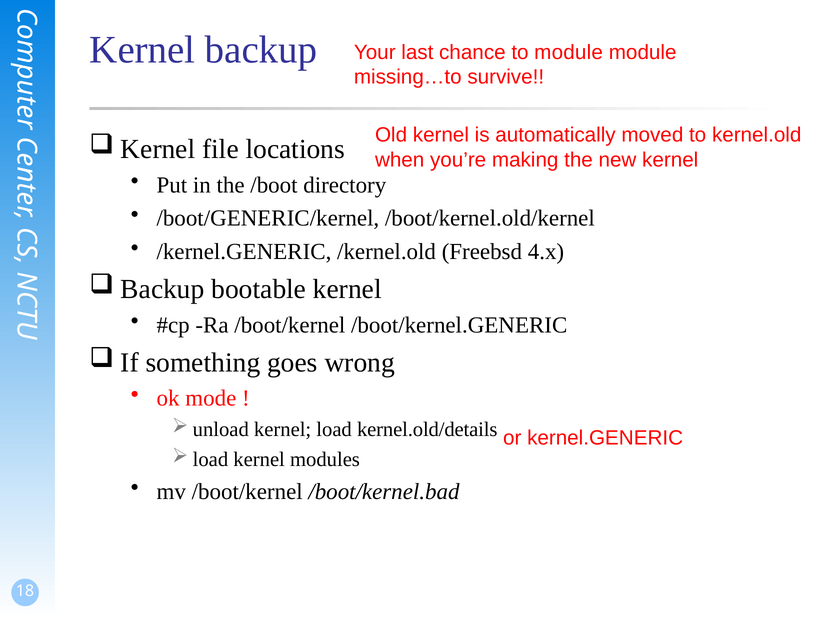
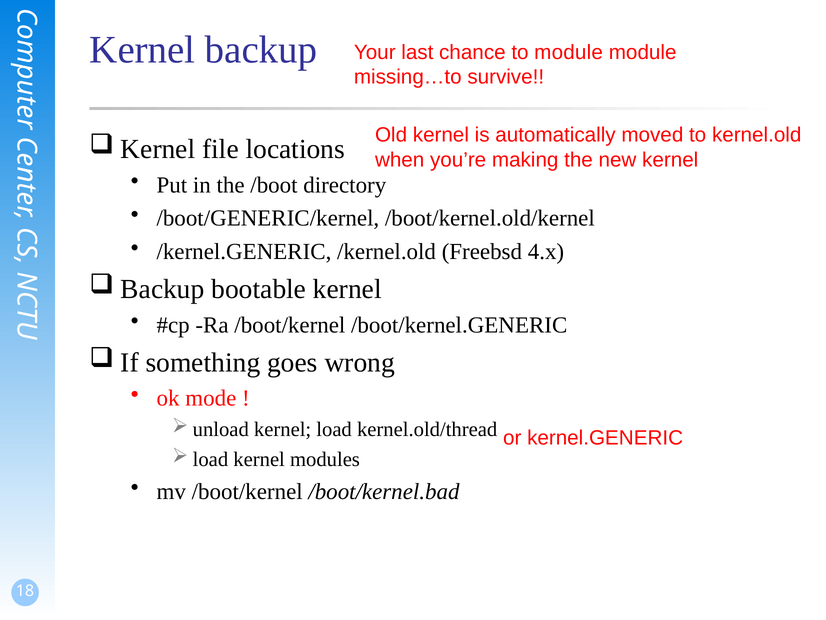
kernel.old/details: kernel.old/details -> kernel.old/thread
